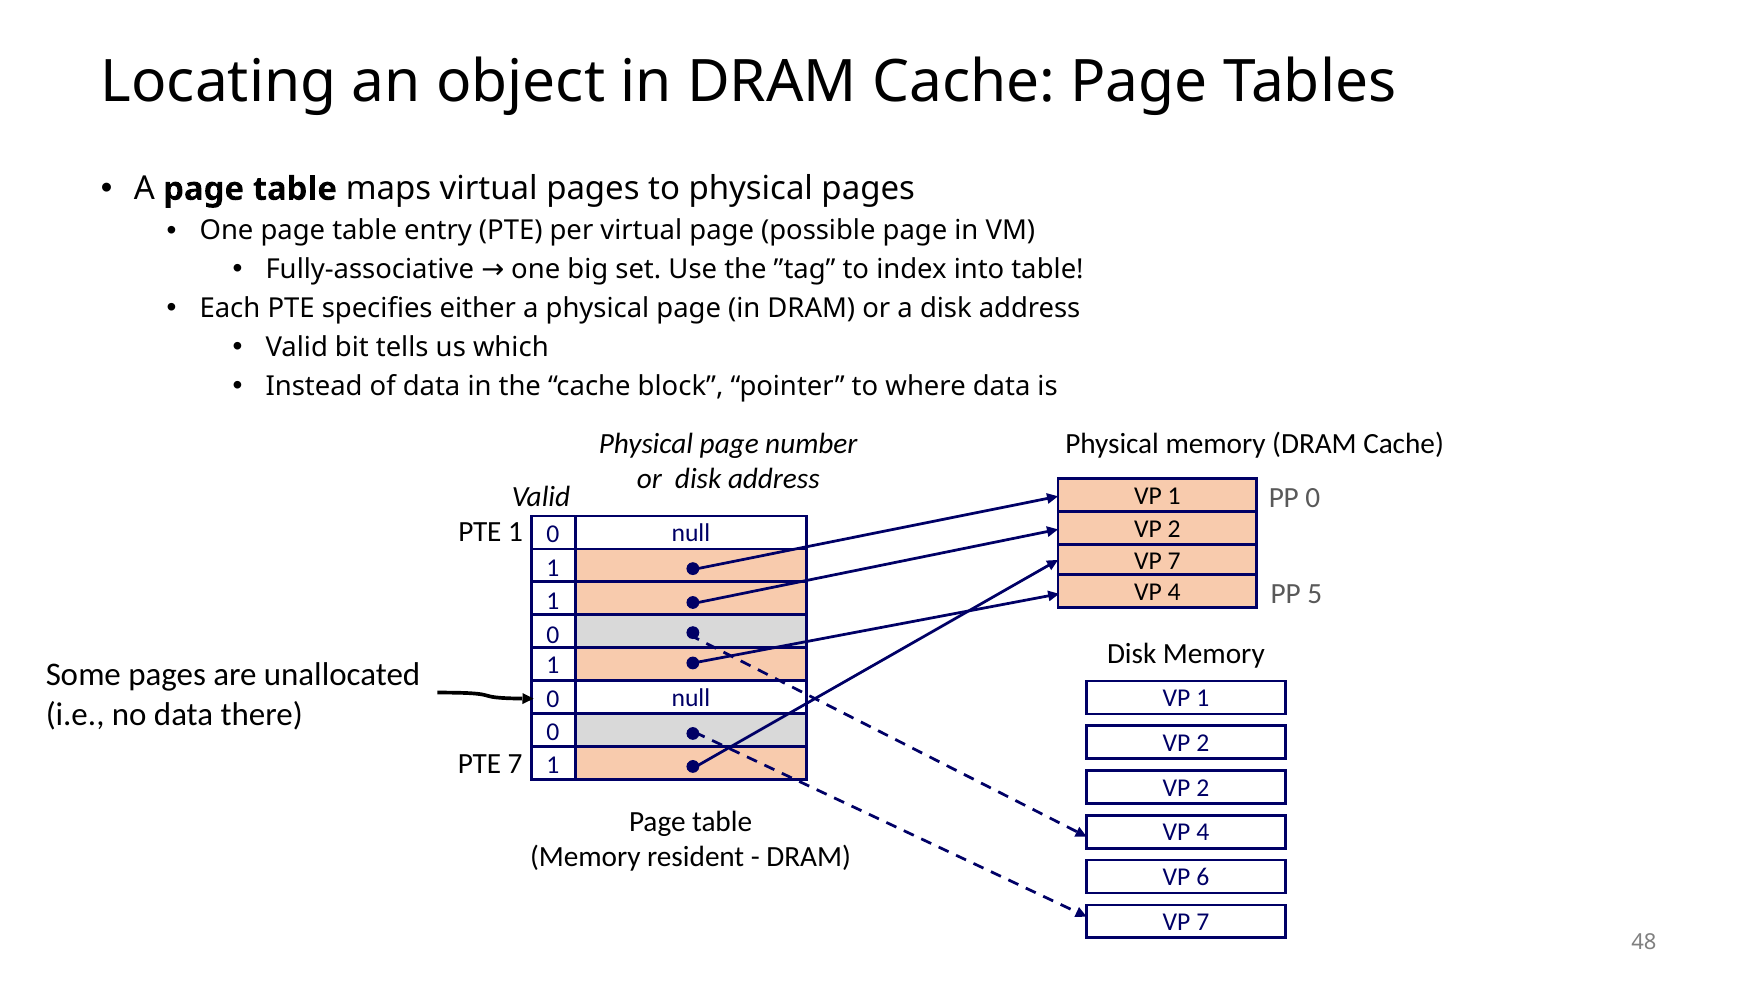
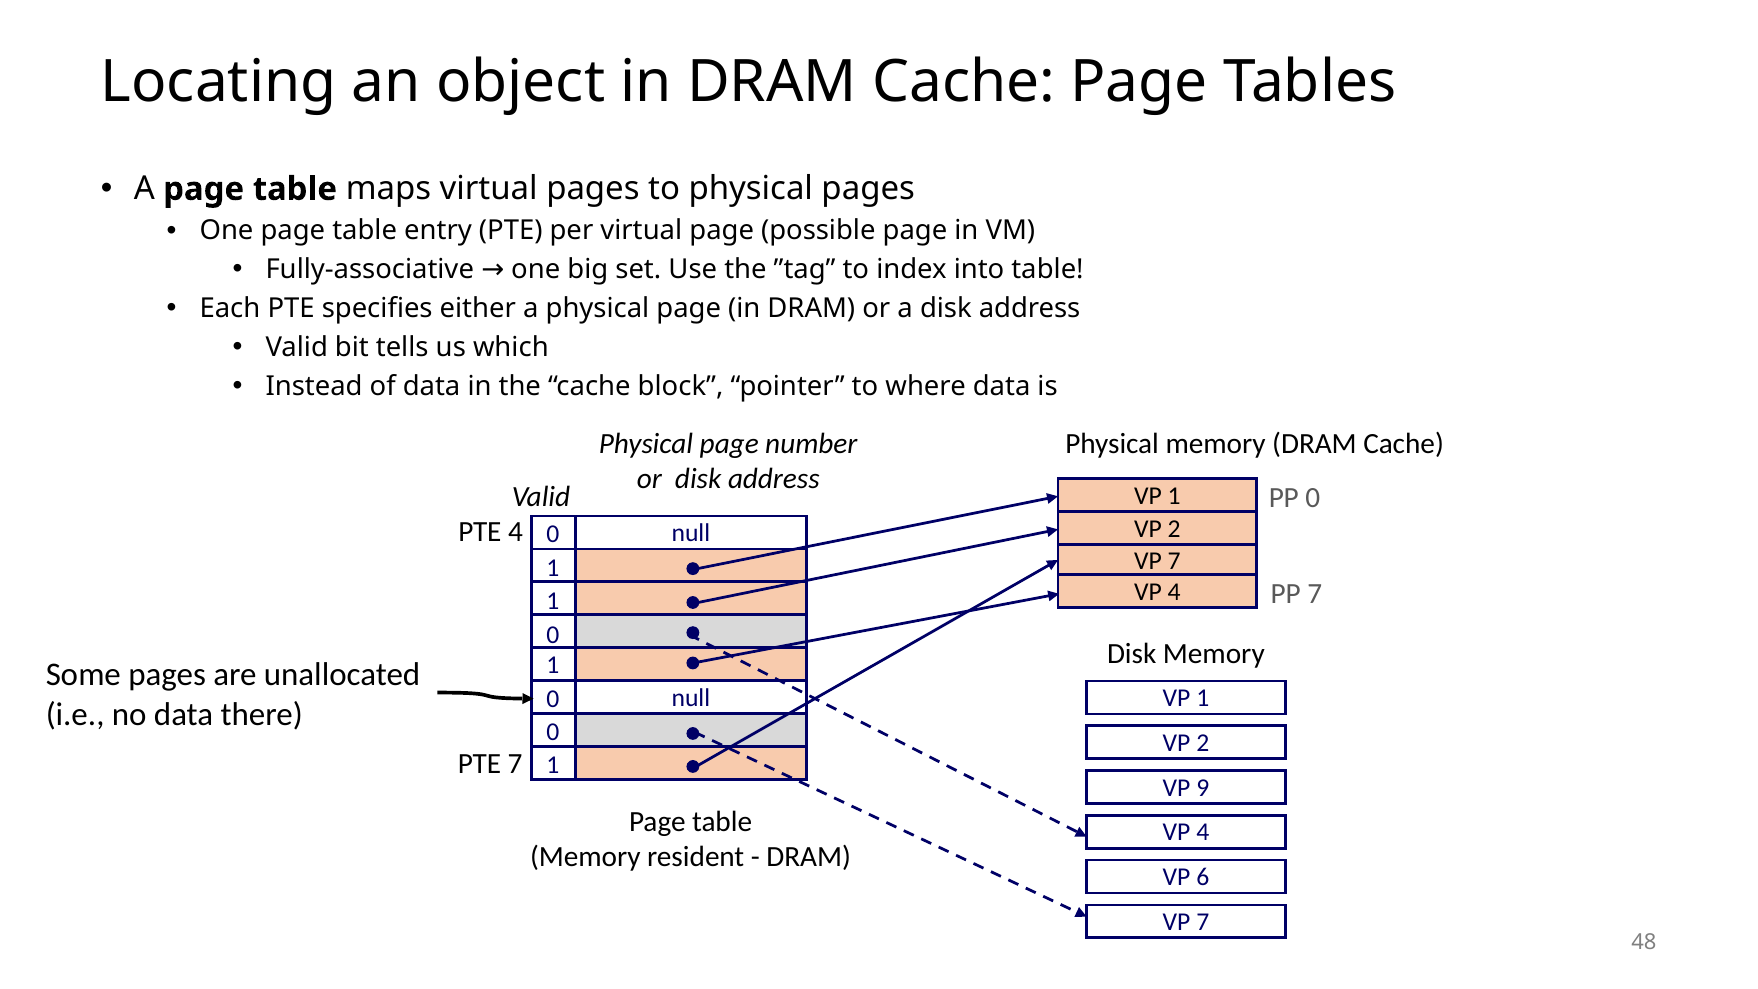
PTE 1: 1 -> 4
PP 5: 5 -> 7
2 at (1203, 788): 2 -> 9
